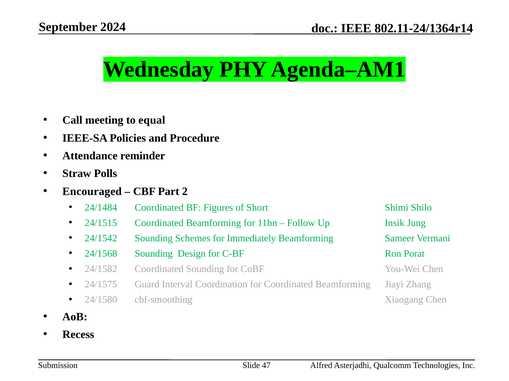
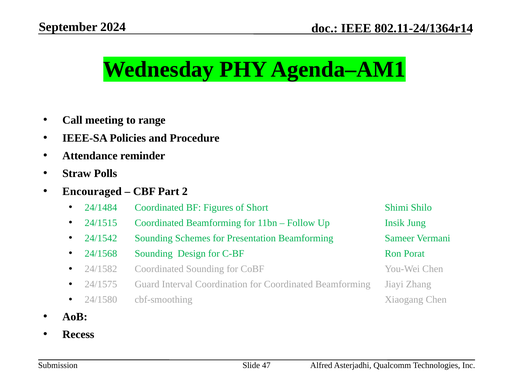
equal: equal -> range
Immediately: Immediately -> Presentation
